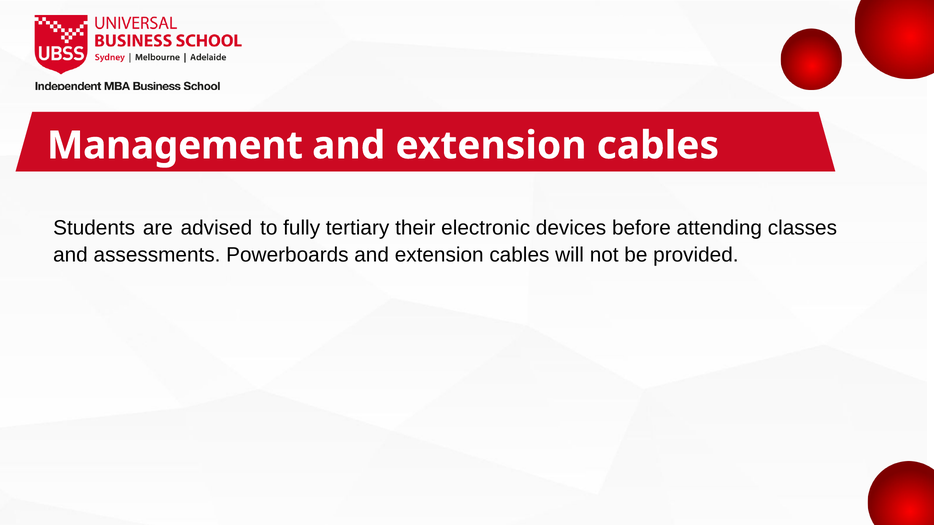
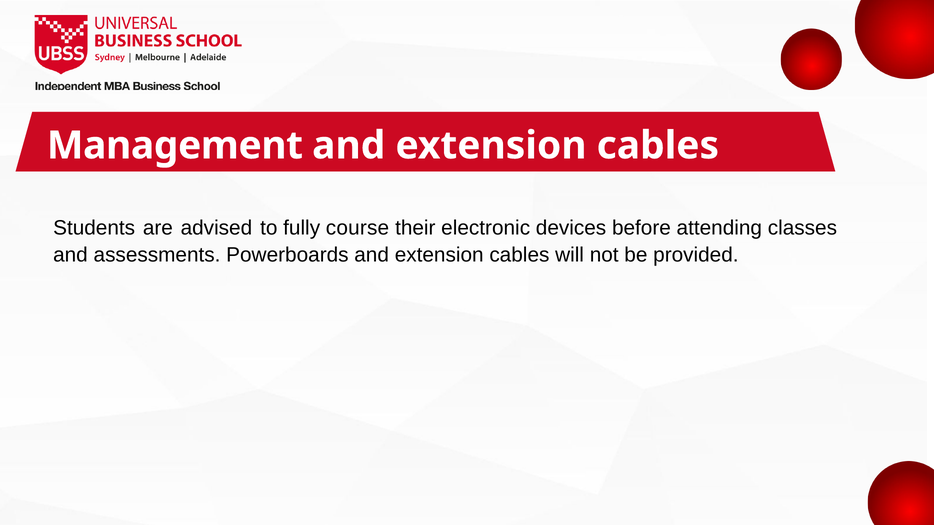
tertiary: tertiary -> course
